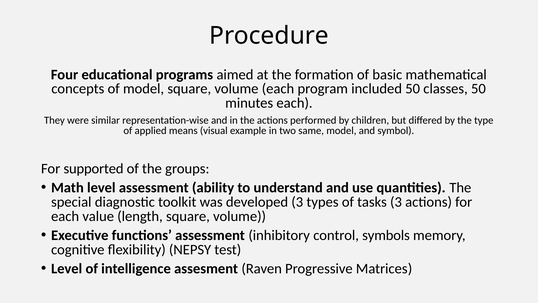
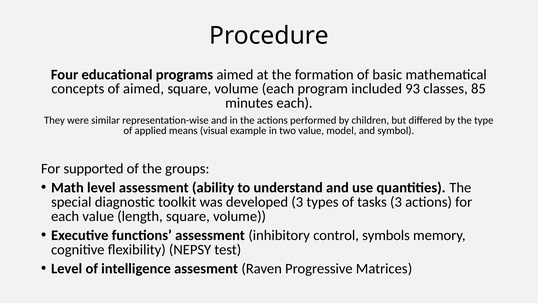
of model: model -> aimed
included 50: 50 -> 93
classes 50: 50 -> 85
two same: same -> value
